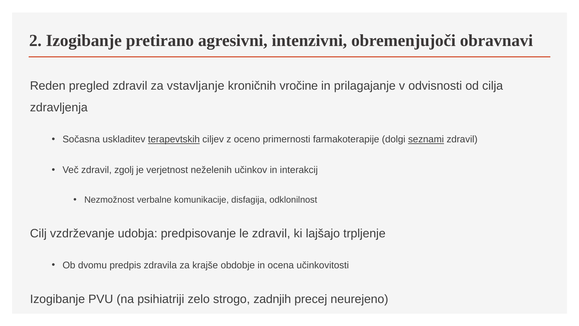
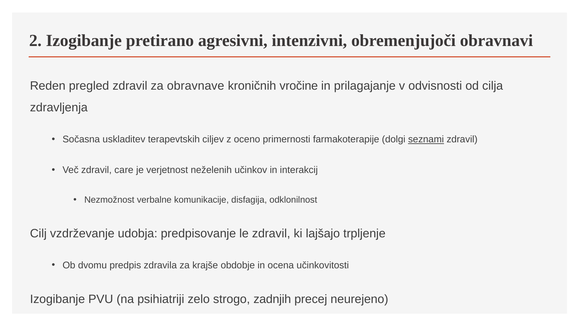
vstavljanje: vstavljanje -> obravnave
terapevtskih underline: present -> none
zgolj: zgolj -> care
